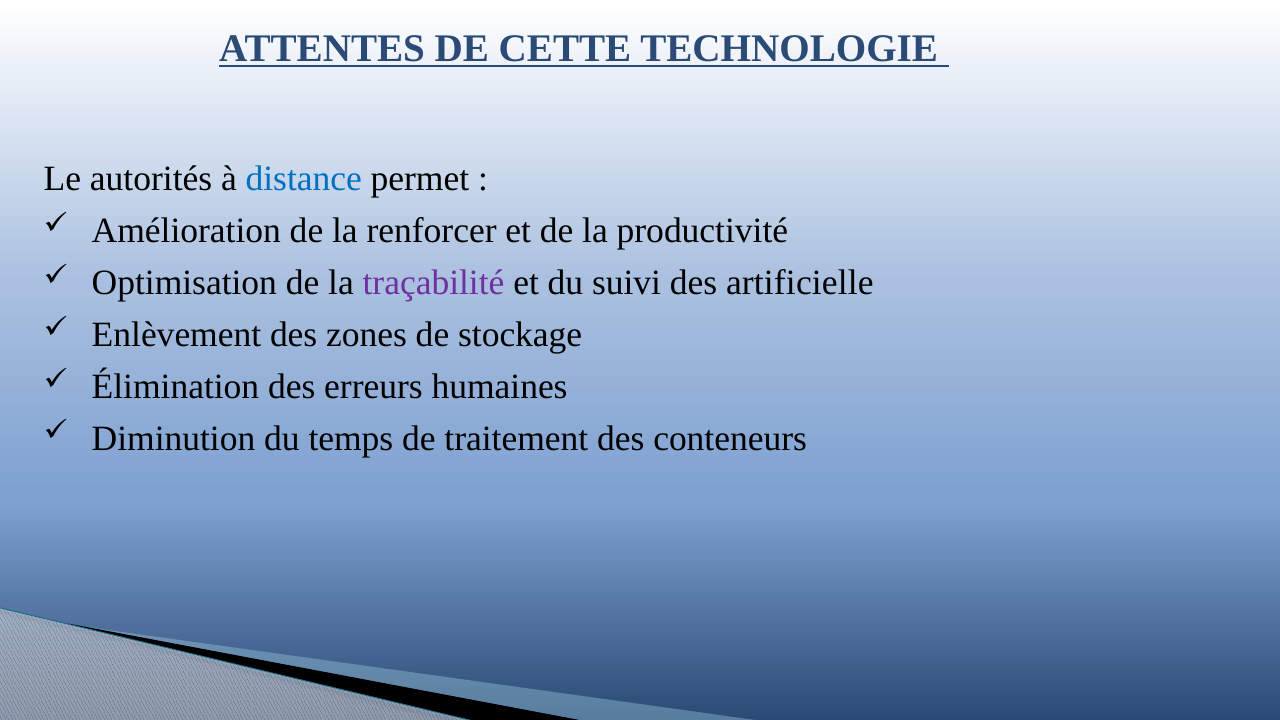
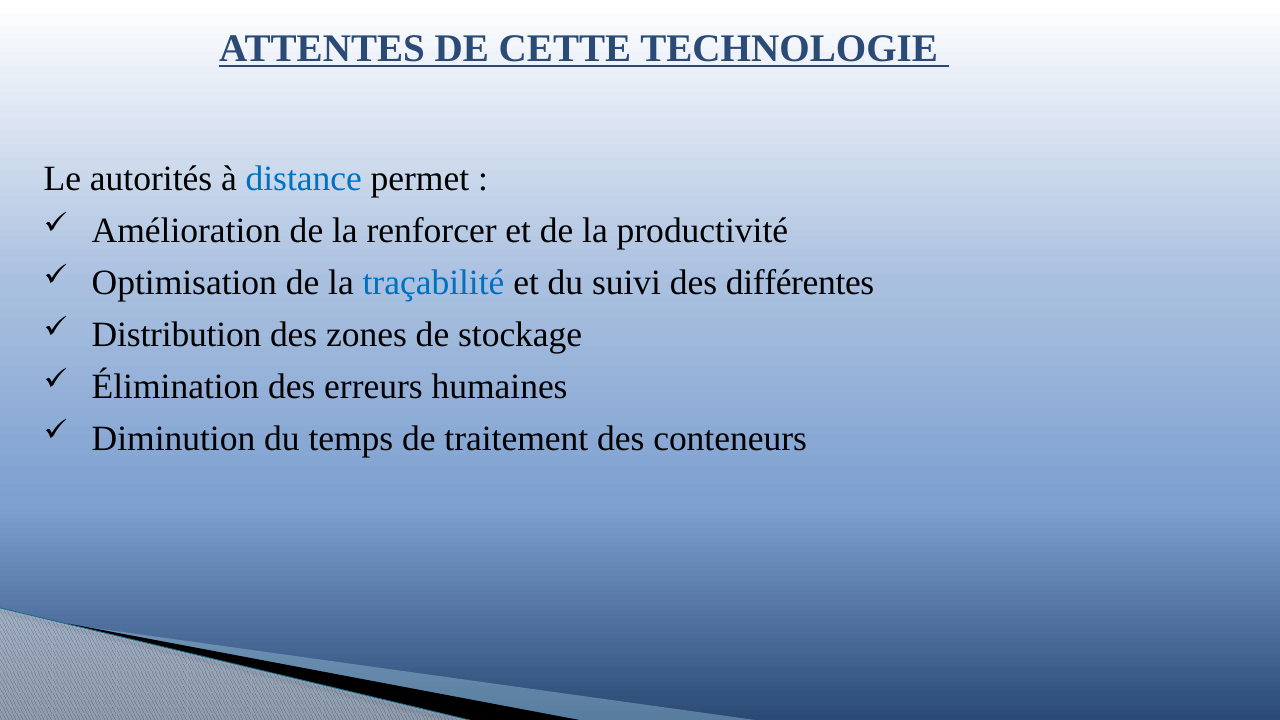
traçabilité colour: purple -> blue
artificielle: artificielle -> différentes
Enlèvement: Enlèvement -> Distribution
